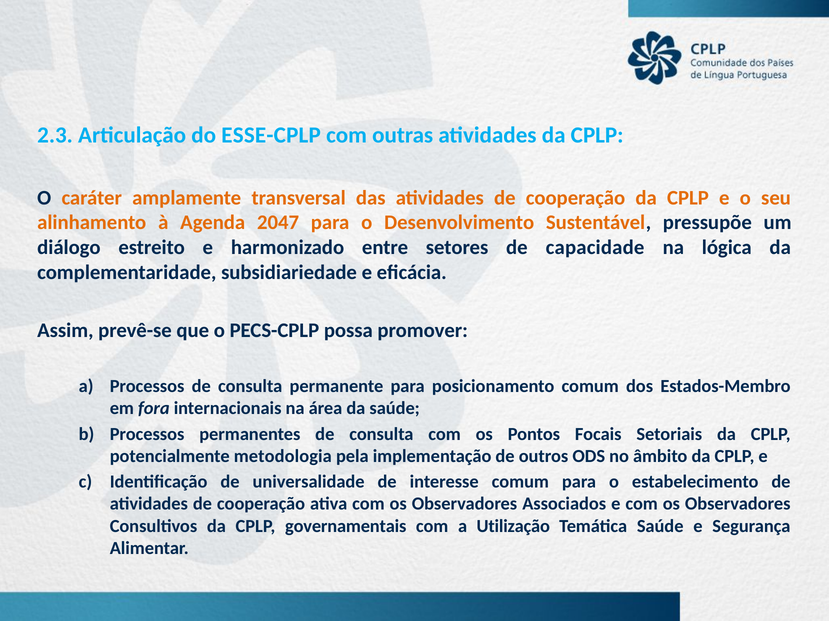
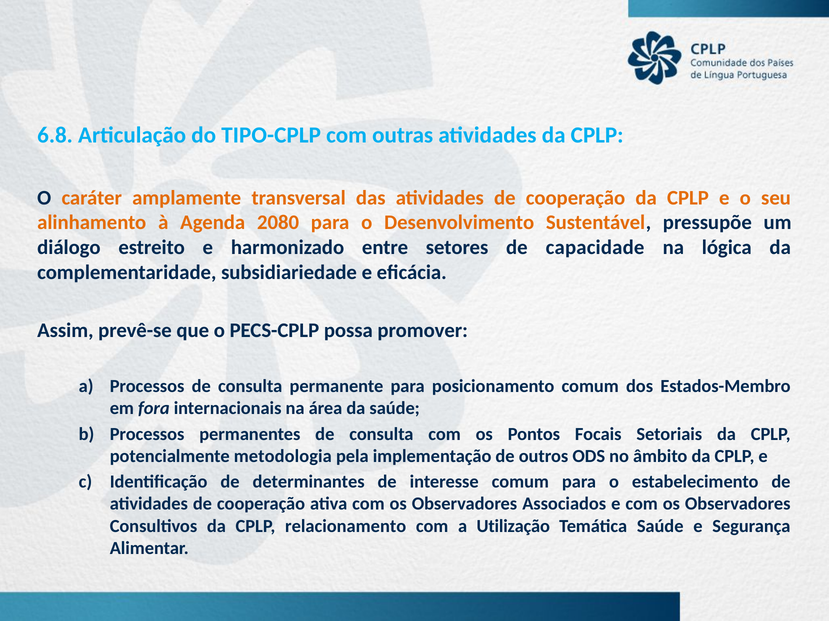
2.3: 2.3 -> 6.8
ESSE-CPLP: ESSE-CPLP -> TIPO-CPLP
2047: 2047 -> 2080
universalidade: universalidade -> determinantes
governamentais: governamentais -> relacionamento
